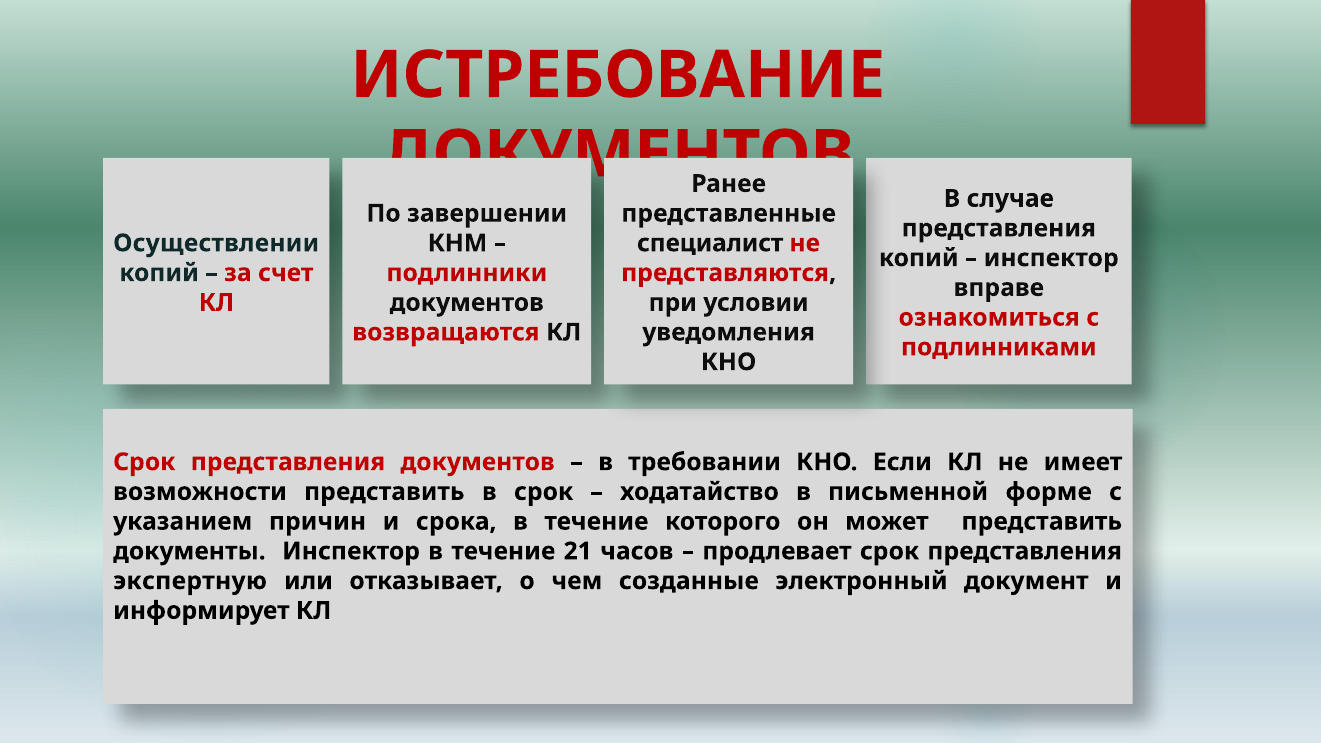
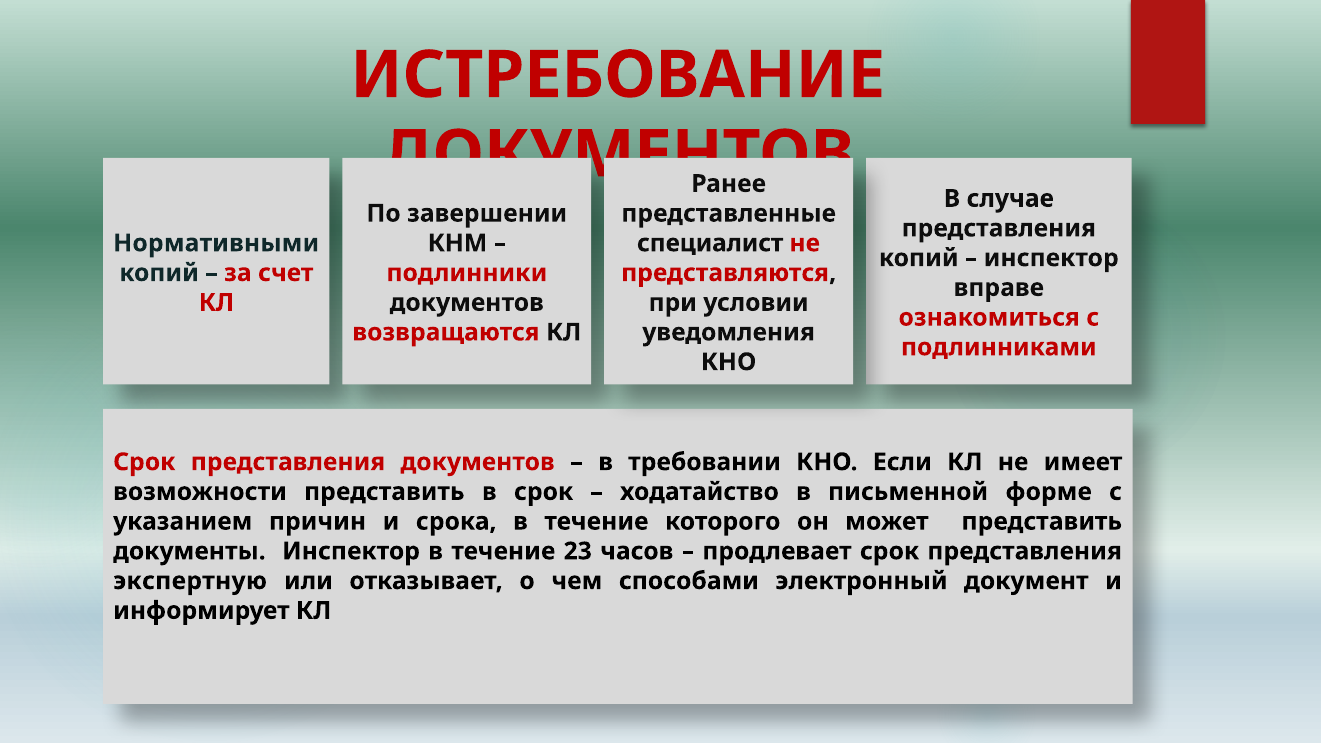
Осуществлении: Осуществлении -> Нормативными
21: 21 -> 23
созданные: созданные -> способами
